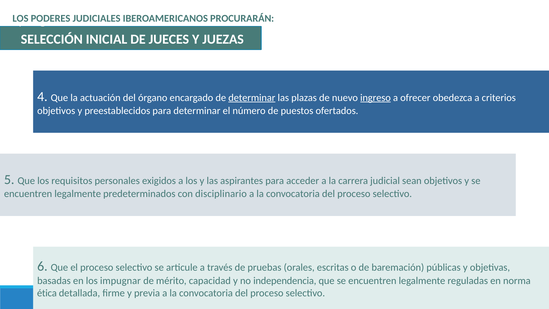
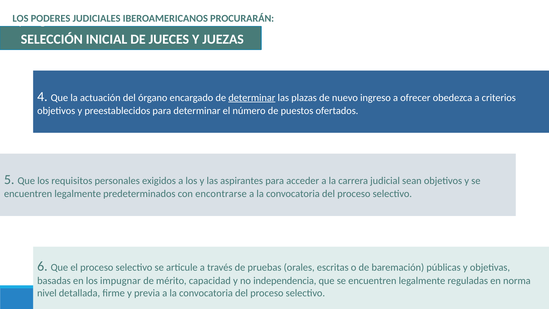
ingreso underline: present -> none
disciplinario: disciplinario -> encontrarse
ética: ética -> nivel
